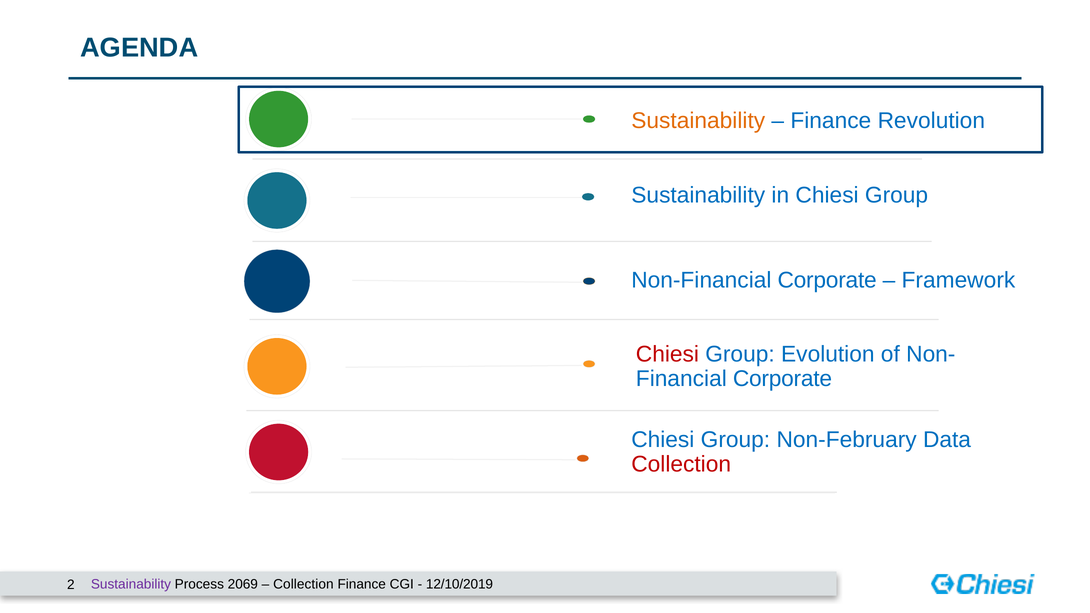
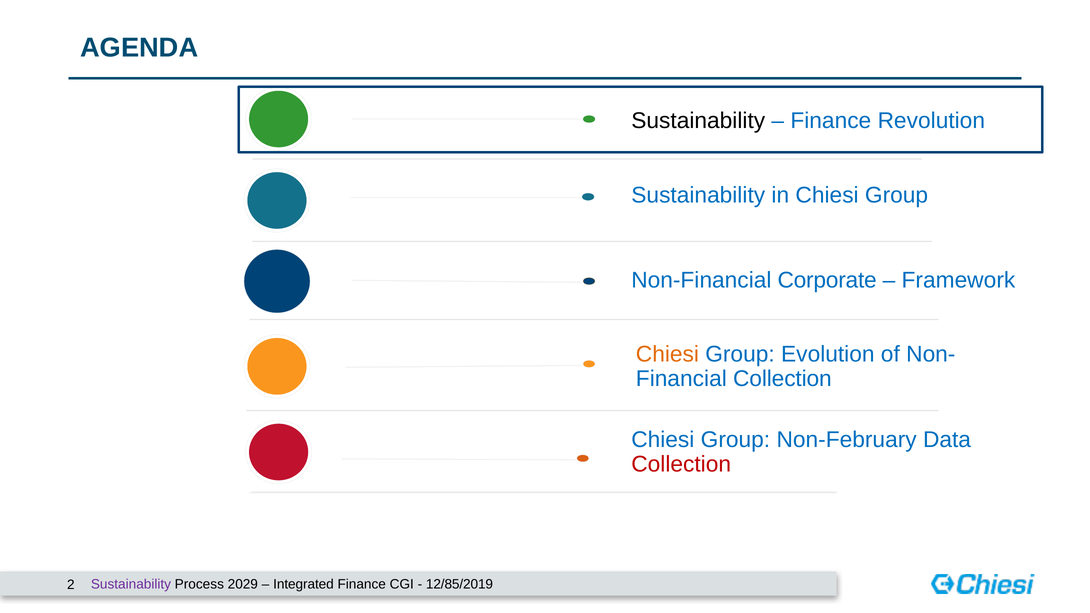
Sustainability at (698, 121) colour: orange -> black
Chiesi at (667, 354) colour: red -> orange
Corporate at (782, 379): Corporate -> Collection
2069: 2069 -> 2029
Collection at (303, 585): Collection -> Integrated
12/10/2019: 12/10/2019 -> 12/85/2019
